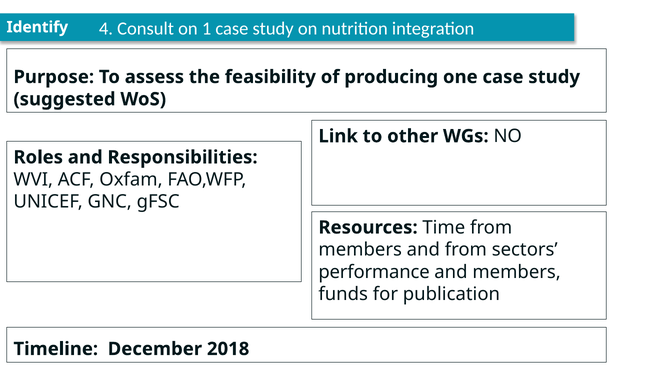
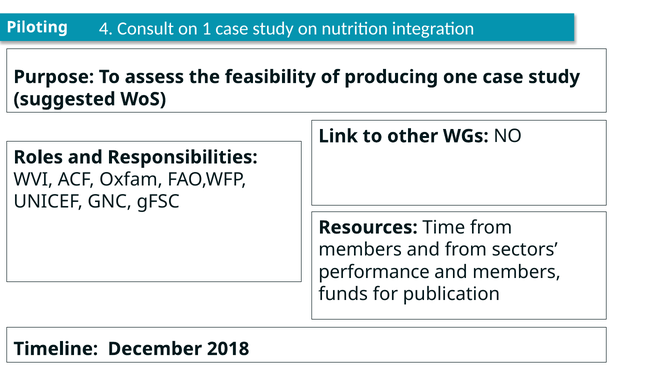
Identify: Identify -> Piloting
